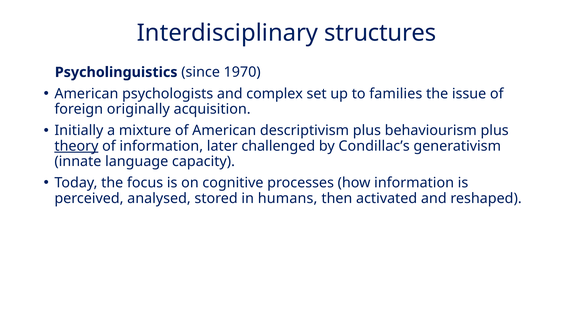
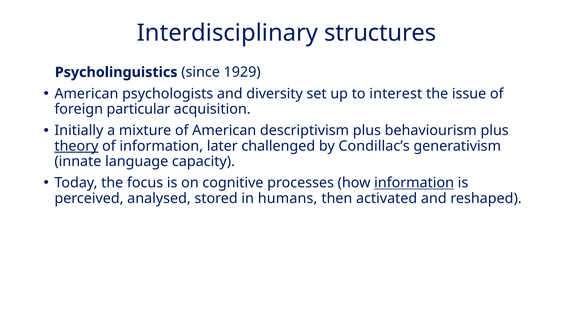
1970: 1970 -> 1929
complex: complex -> diversity
families: families -> interest
originally: originally -> particular
information at (414, 183) underline: none -> present
